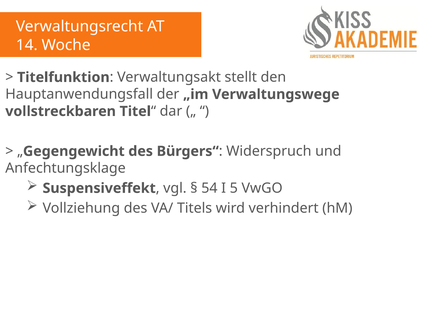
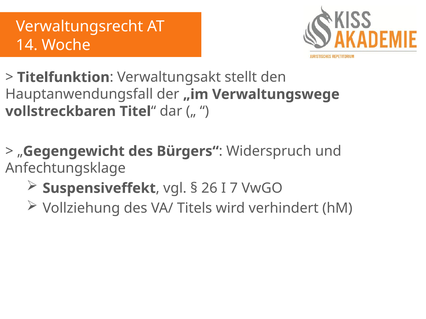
54: 54 -> 26
5: 5 -> 7
